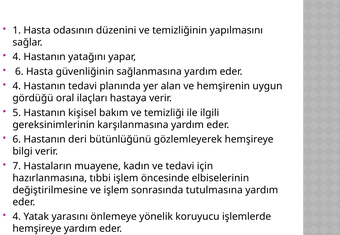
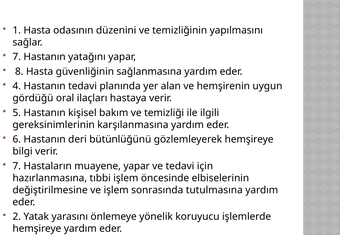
4 at (17, 57): 4 -> 7
6 at (19, 72): 6 -> 8
muayene kadın: kadın -> yapar
4 at (17, 217): 4 -> 2
